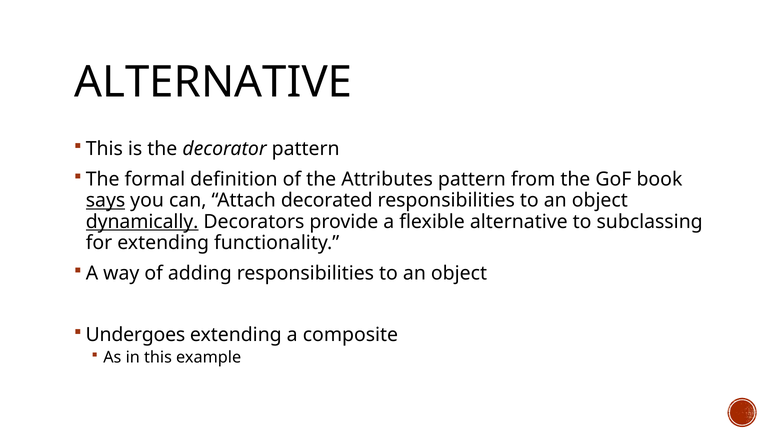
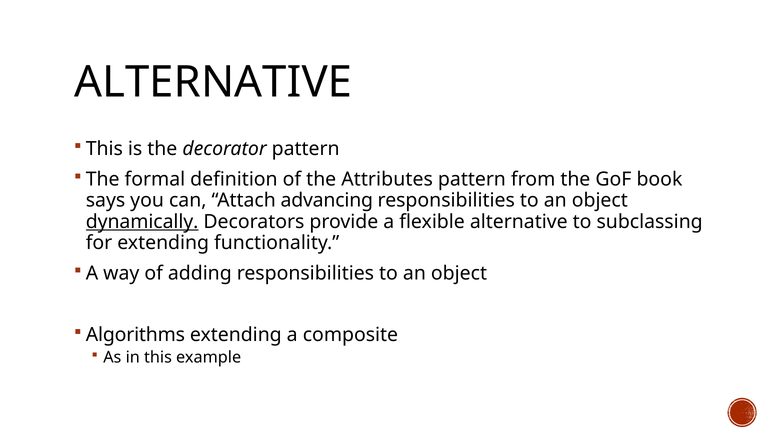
says underline: present -> none
decorated: decorated -> advancing
Undergoes: Undergoes -> Algorithms
